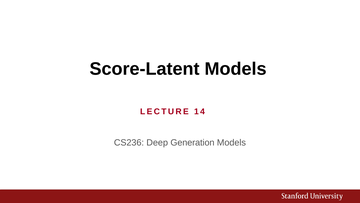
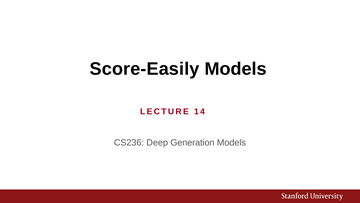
Score-Latent: Score-Latent -> Score-Easily
